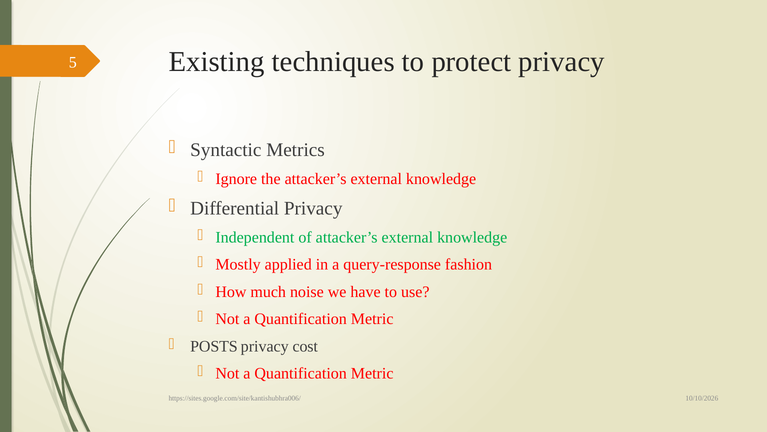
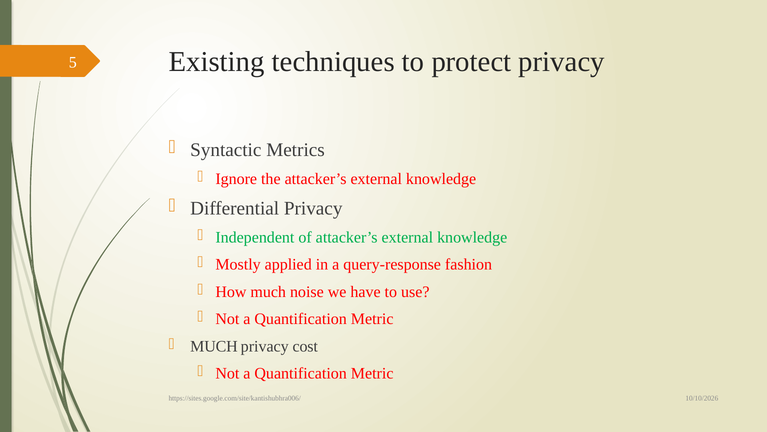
POSTS at (214, 346): POSTS -> MUCH
